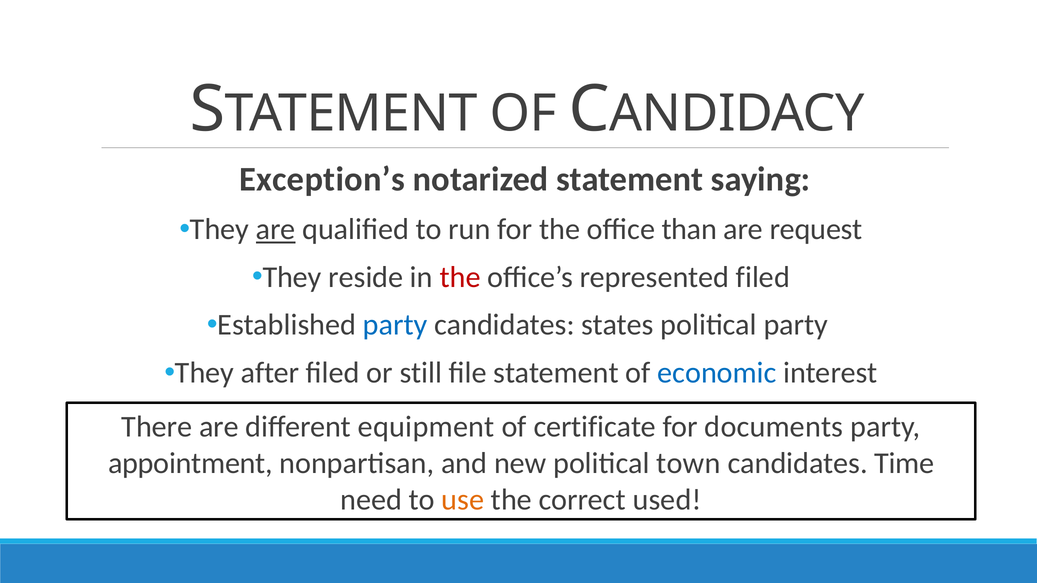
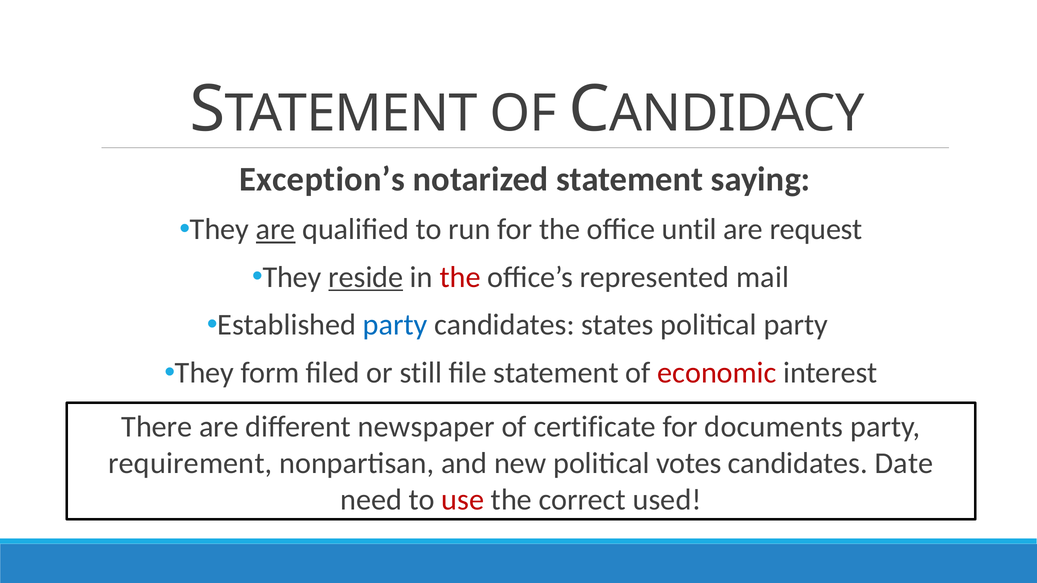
than: than -> until
reside underline: none -> present
represented filed: filed -> mail
after: after -> form
economic colour: blue -> red
equipment: equipment -> newspaper
appointment: appointment -> requirement
town: town -> votes
Time: Time -> Date
use colour: orange -> red
